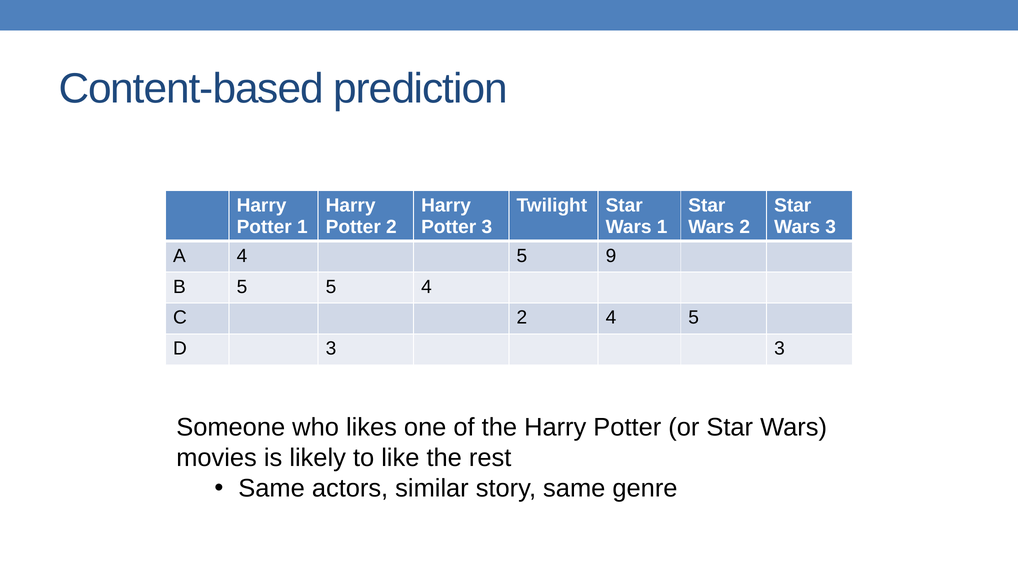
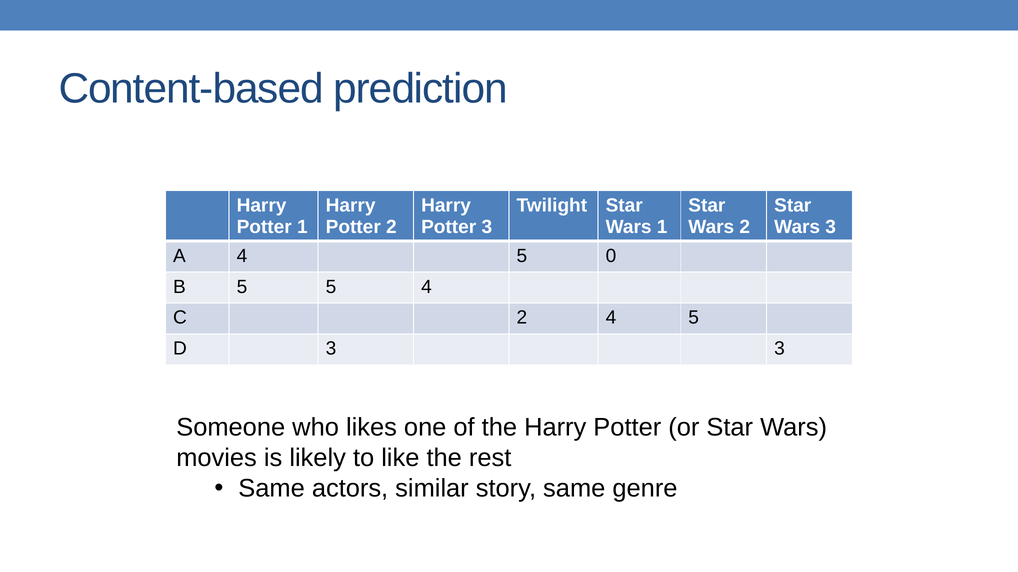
9: 9 -> 0
